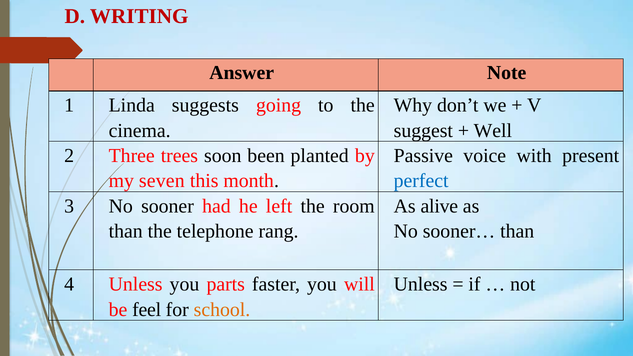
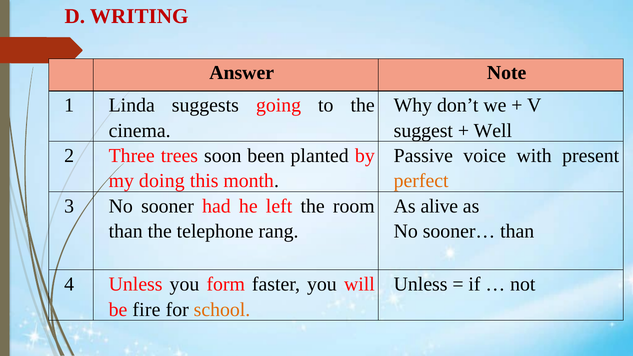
seven: seven -> doing
perfect colour: blue -> orange
parts: parts -> form
feel: feel -> fire
